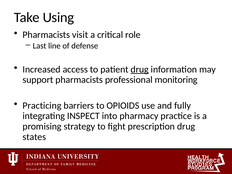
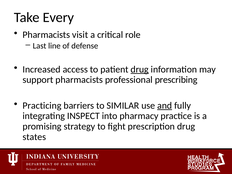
Using: Using -> Every
monitoring: monitoring -> prescribing
OPIOIDS: OPIOIDS -> SIMILAR
and underline: none -> present
